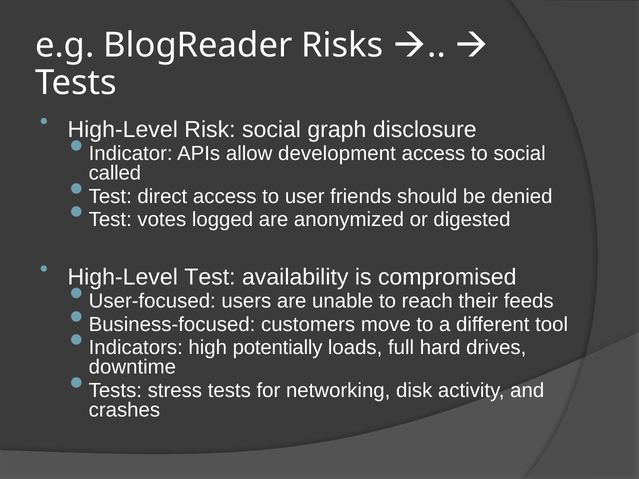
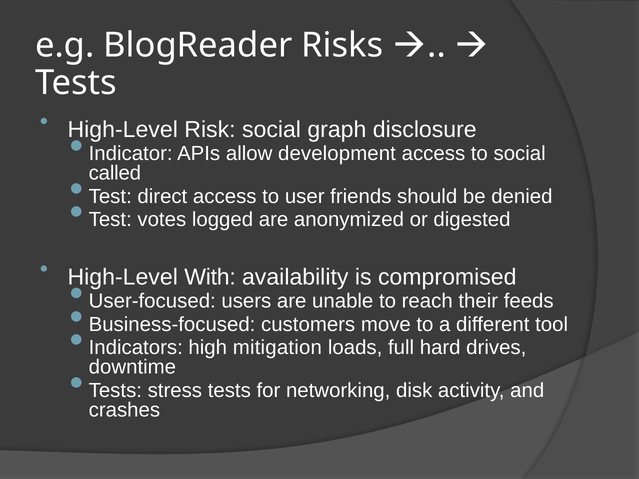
High-Level Test: Test -> With
potentially: potentially -> mitigation
